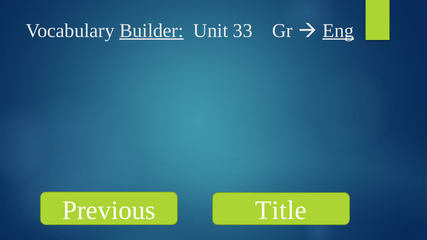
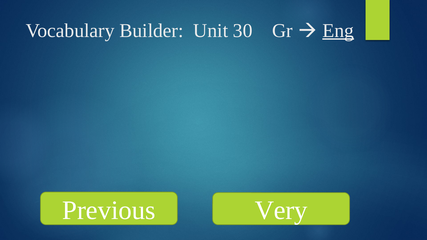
Builder underline: present -> none
33: 33 -> 30
Title: Title -> Very
